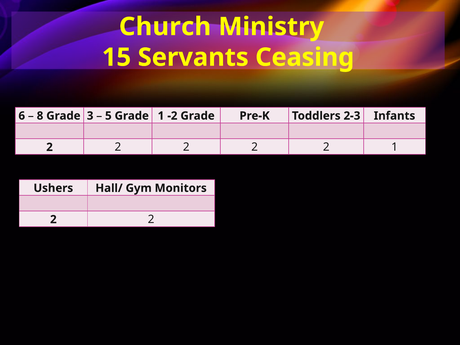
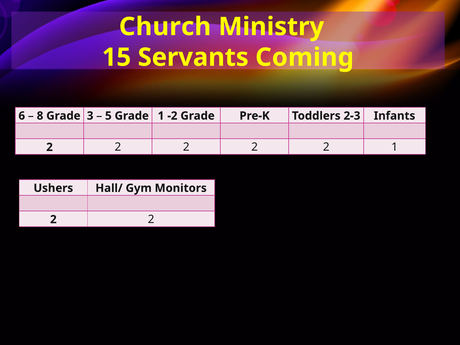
Ceasing: Ceasing -> Coming
